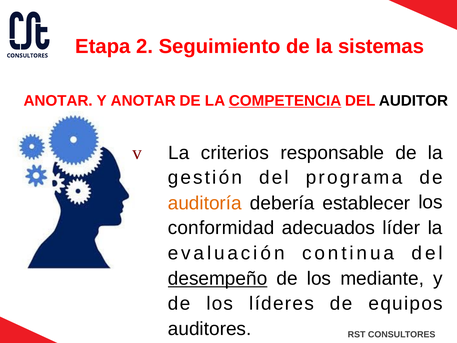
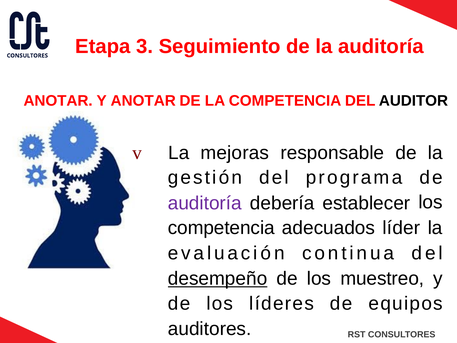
2: 2 -> 3
la sistemas: sistemas -> auditoría
COMPETENCIA at (285, 101) underline: present -> none
criterios: criterios -> mejoras
auditoría at (205, 203) colour: orange -> purple
conformidad at (221, 228): conformidad -> competencia
mediante: mediante -> muestreo
